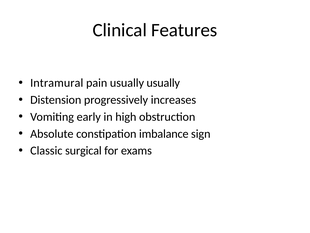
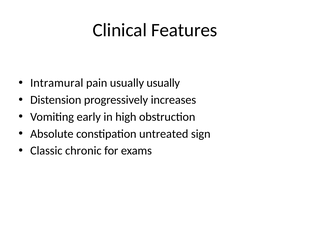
imbalance: imbalance -> untreated
surgical: surgical -> chronic
